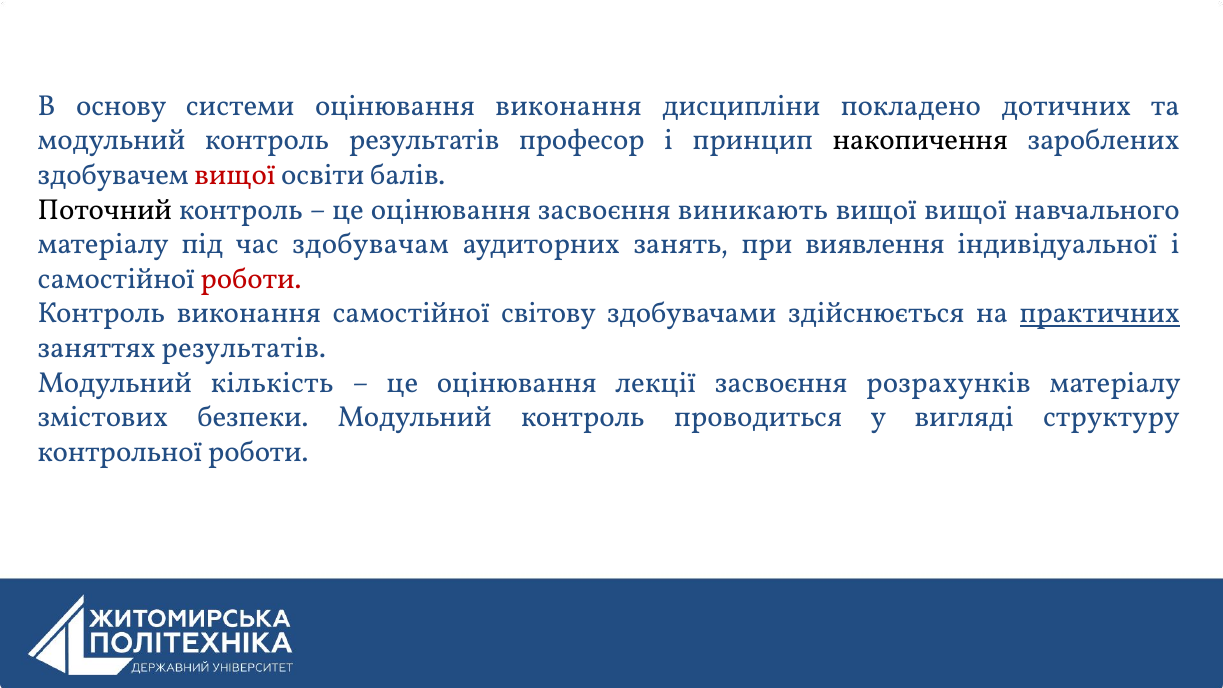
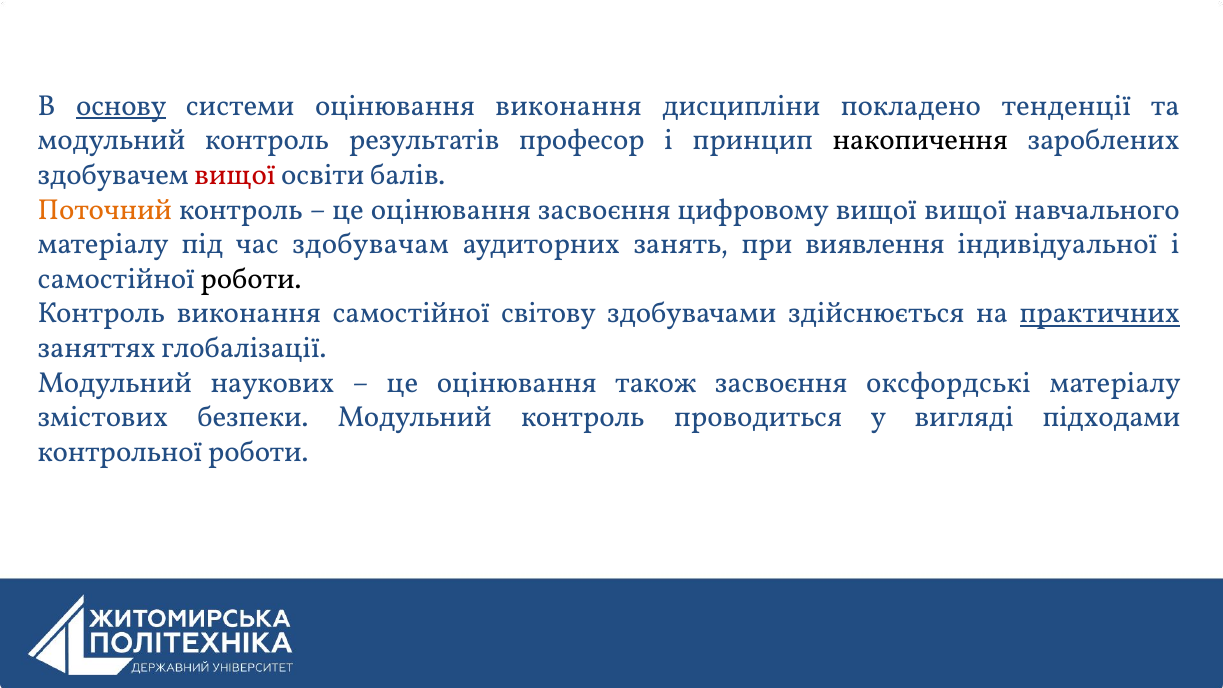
основу underline: none -> present
дотичних: дотичних -> тенденції
Поточний colour: black -> orange
виникають: виникають -> цифровому
роботи at (251, 279) colour: red -> black
заняттях результатів: результатів -> глобалізації
кількість: кількість -> наукових
лекції: лекції -> також
розрахунків: розрахунків -> оксфордські
структуру: структуру -> підходами
